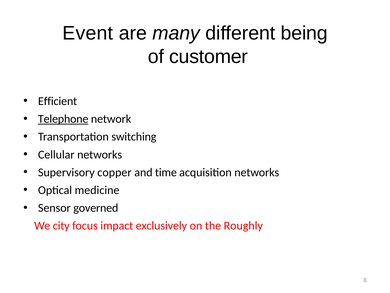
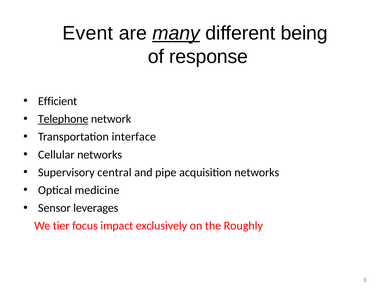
many underline: none -> present
customer: customer -> response
switching: switching -> interface
copper: copper -> central
time: time -> pipe
governed: governed -> leverages
city: city -> tier
